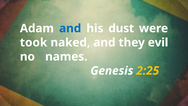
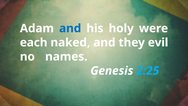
dust: dust -> holy
took: took -> each
2:25 colour: yellow -> light blue
